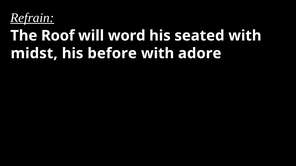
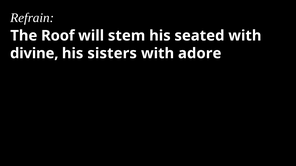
Refrain underline: present -> none
word: word -> stem
midst: midst -> divine
before: before -> sisters
